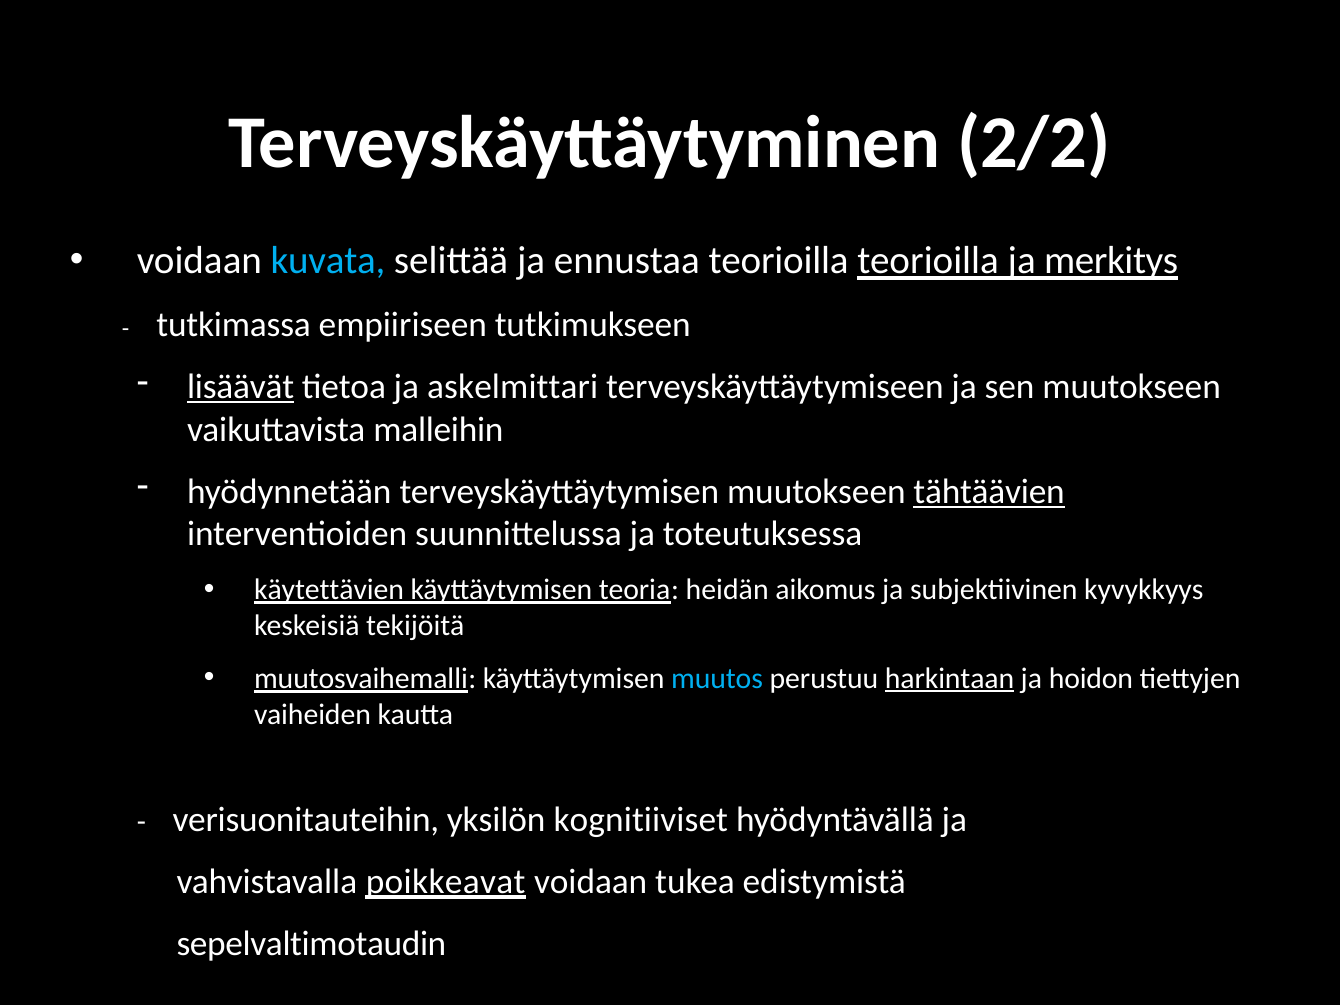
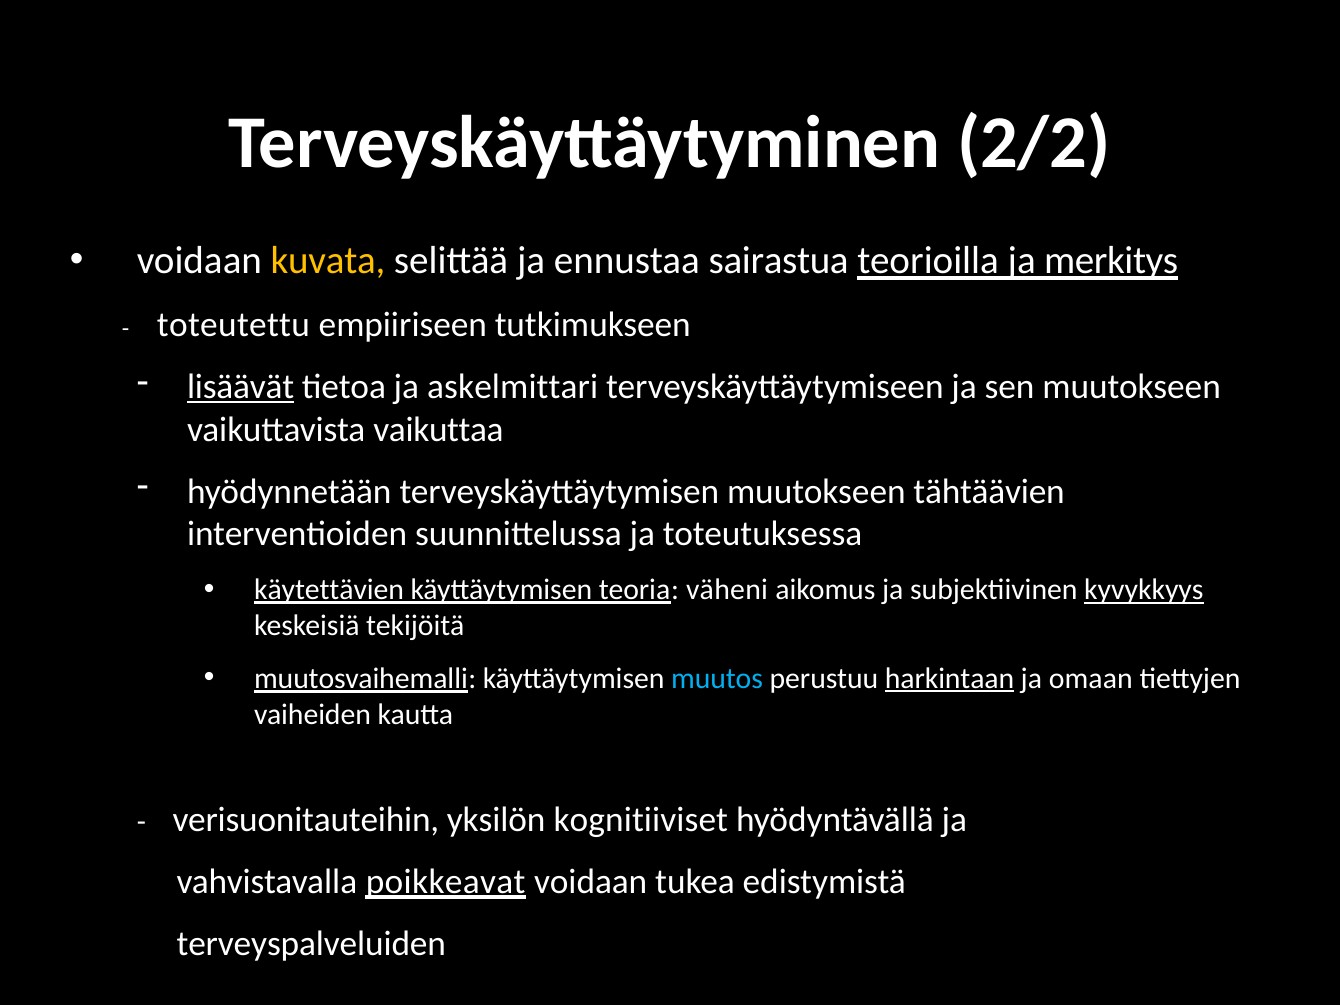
kuvata colour: light blue -> yellow
ennustaa teorioilla: teorioilla -> sairastua
tutkimassa: tutkimassa -> toteutettu
malleihin: malleihin -> vaikuttaa
tähtäävien underline: present -> none
heidän: heidän -> väheni
kyvykkyys underline: none -> present
hoidon: hoidon -> omaan
sepelvaltimotaudin: sepelvaltimotaudin -> terveyspalveluiden
